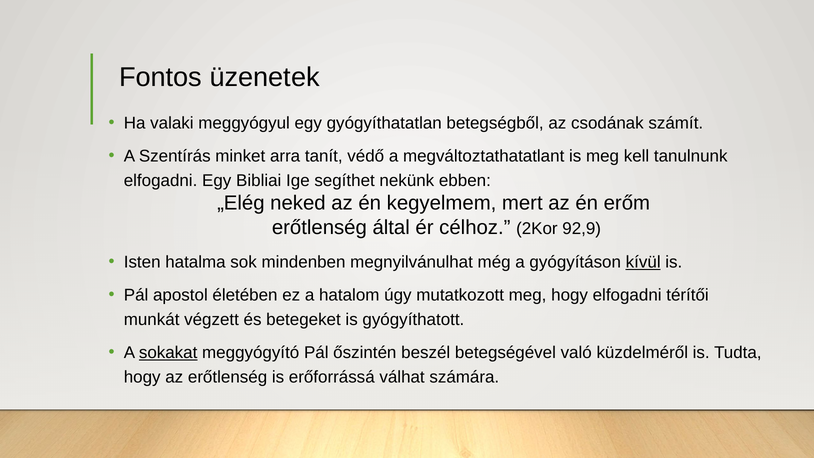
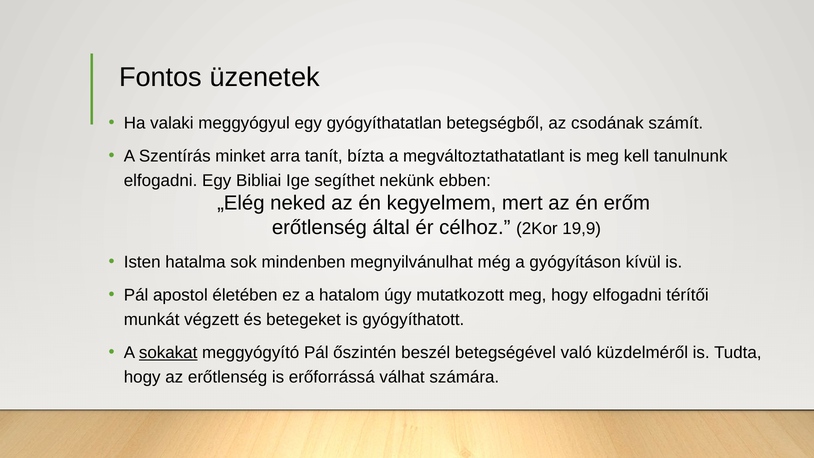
védő: védő -> bízta
92,9: 92,9 -> 19,9
kívül underline: present -> none
